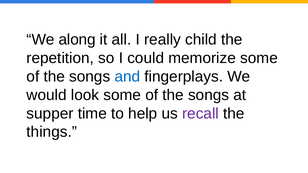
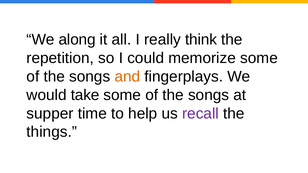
child: child -> think
and colour: blue -> orange
look: look -> take
